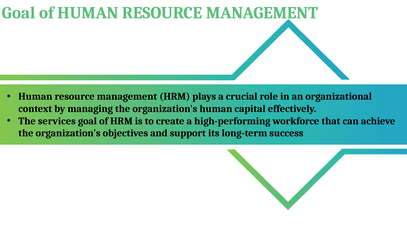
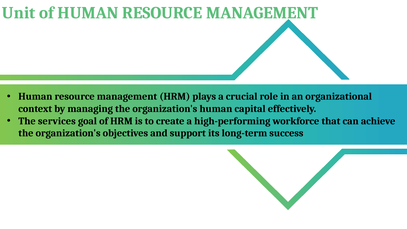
Goal at (19, 13): Goal -> Unit
